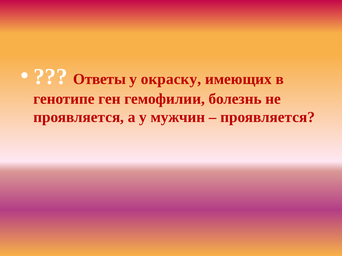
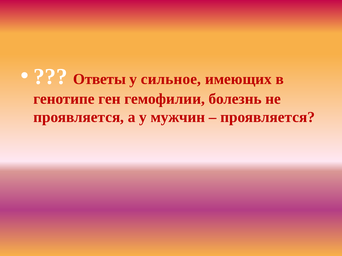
окраску: окраску -> сильное
